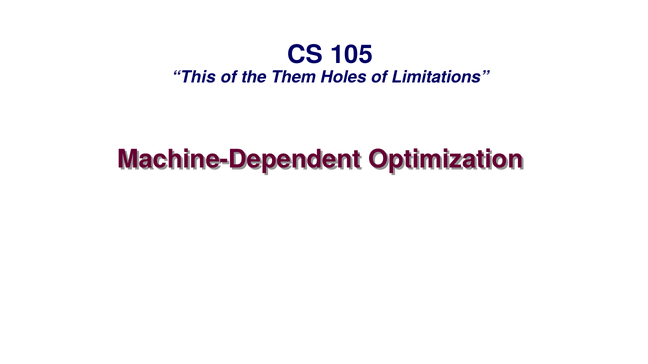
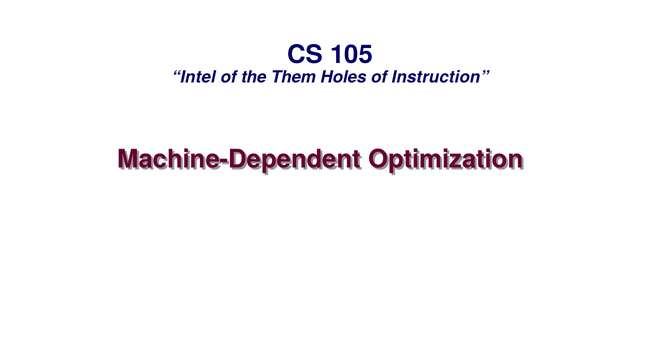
This: This -> Intel
Limitations: Limitations -> Instruction
